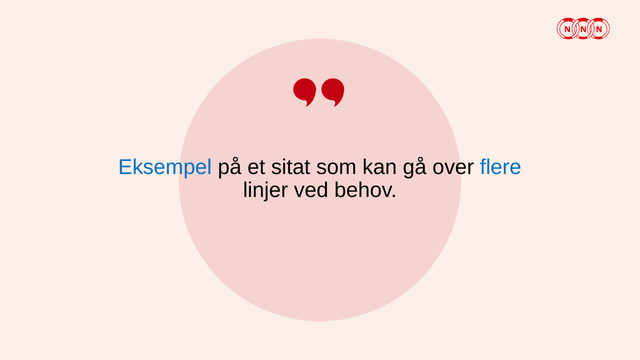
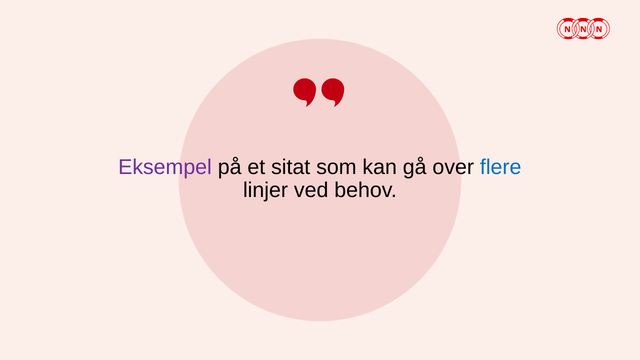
Eksempel colour: blue -> purple
